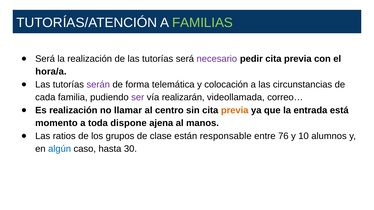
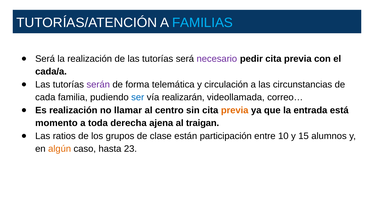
FAMILIAS colour: light green -> light blue
hora/a: hora/a -> cada/a
colocación: colocación -> circulación
ser colour: purple -> blue
dispone: dispone -> derecha
manos: manos -> traigan
responsable: responsable -> participación
76: 76 -> 10
10: 10 -> 15
algún colour: blue -> orange
30: 30 -> 23
